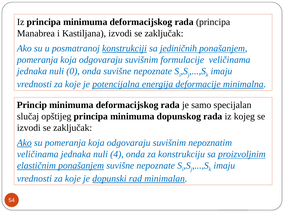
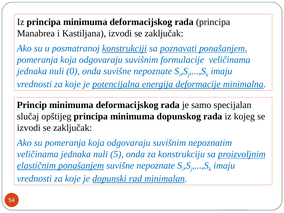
jediničnih: jediničnih -> poznavati
Ako at (24, 143) underline: present -> none
4: 4 -> 5
